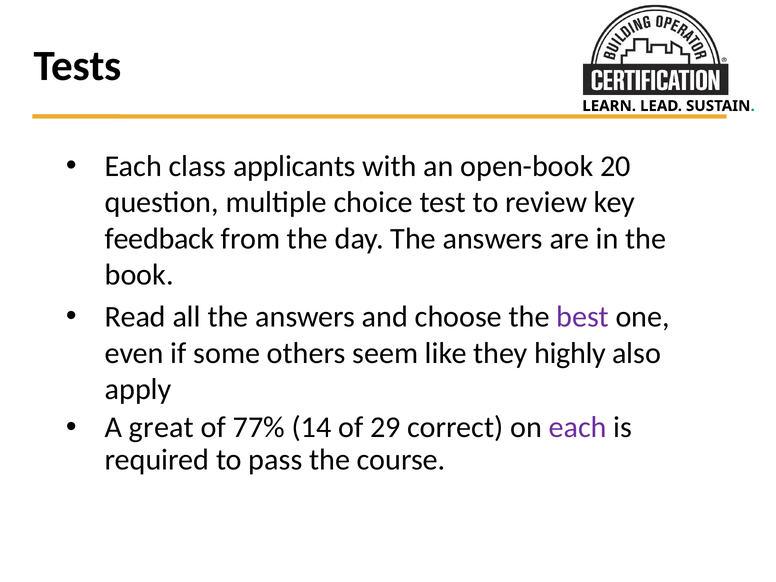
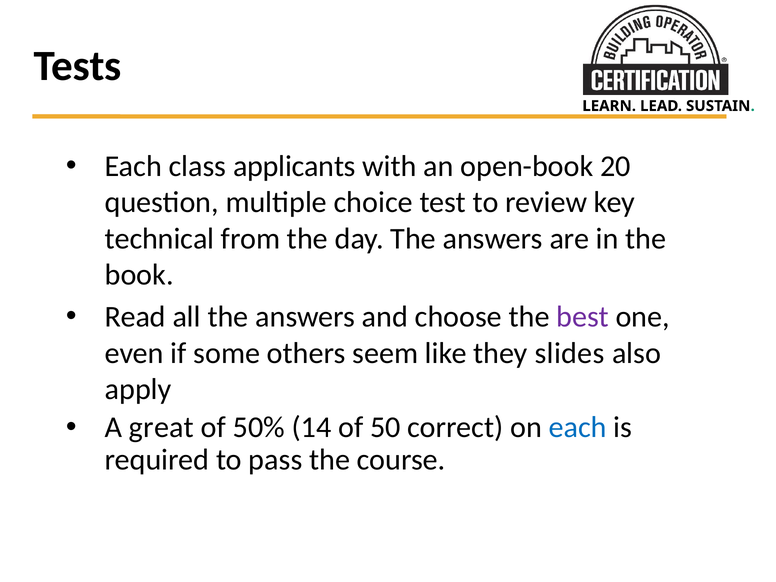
feedback: feedback -> technical
highly: highly -> slides
77%: 77% -> 50%
29: 29 -> 50
each at (578, 427) colour: purple -> blue
